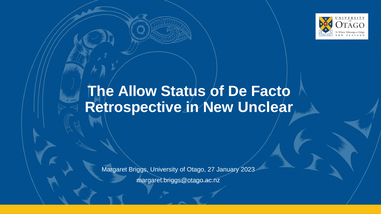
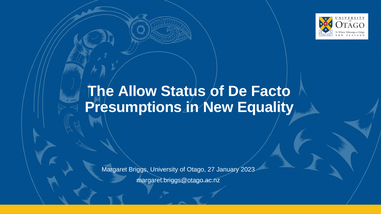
Retrospective: Retrospective -> Presumptions
Unclear: Unclear -> Equality
